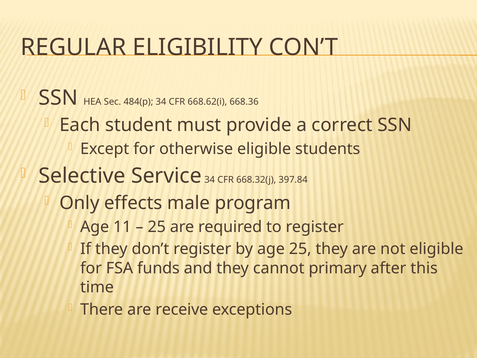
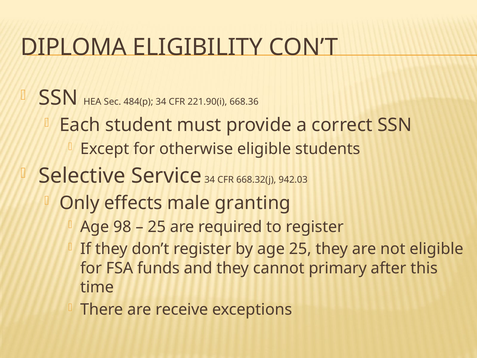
REGULAR: REGULAR -> DIPLOMA
668.62(i: 668.62(i -> 221.90(i
397.84: 397.84 -> 942.03
program: program -> granting
11: 11 -> 98
